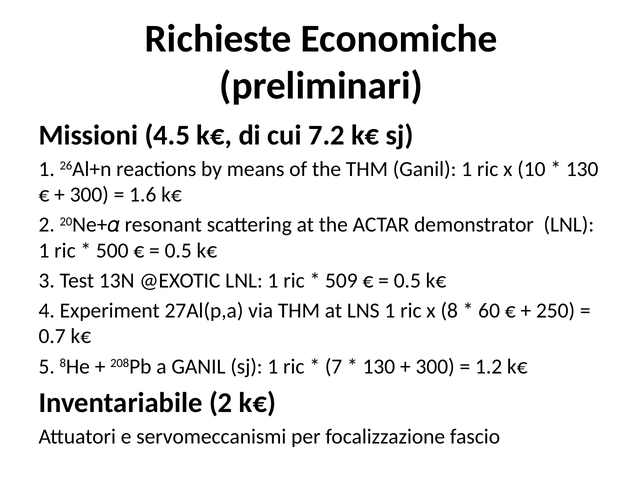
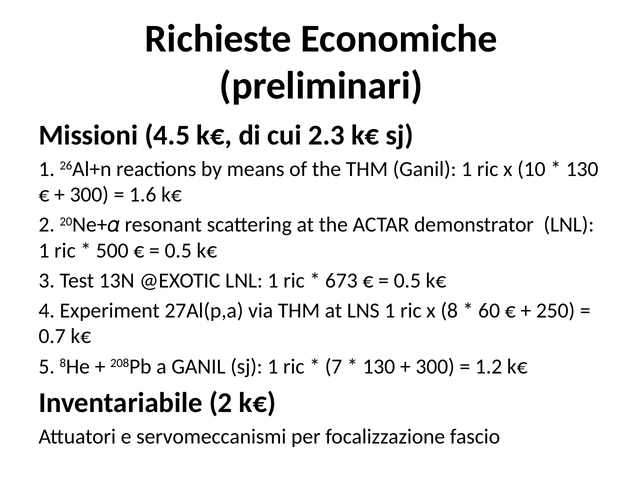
7.2: 7.2 -> 2.3
509: 509 -> 673
